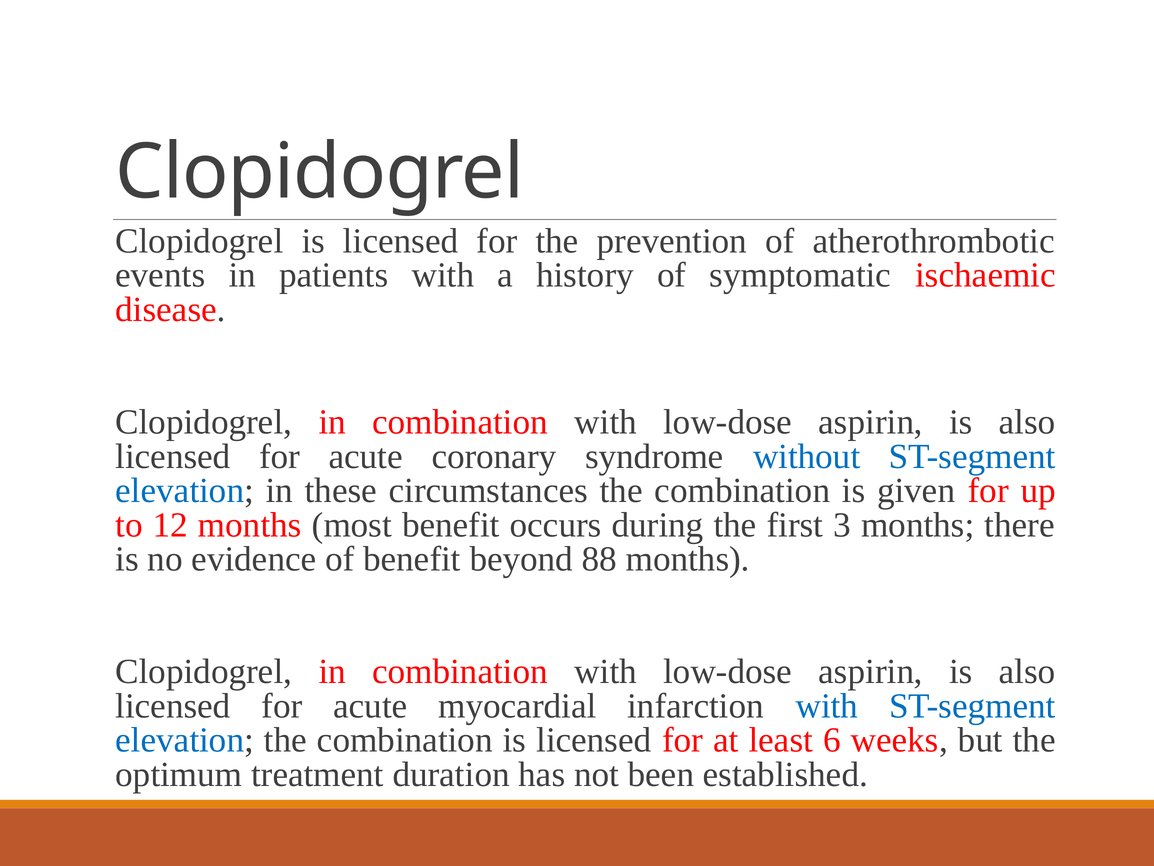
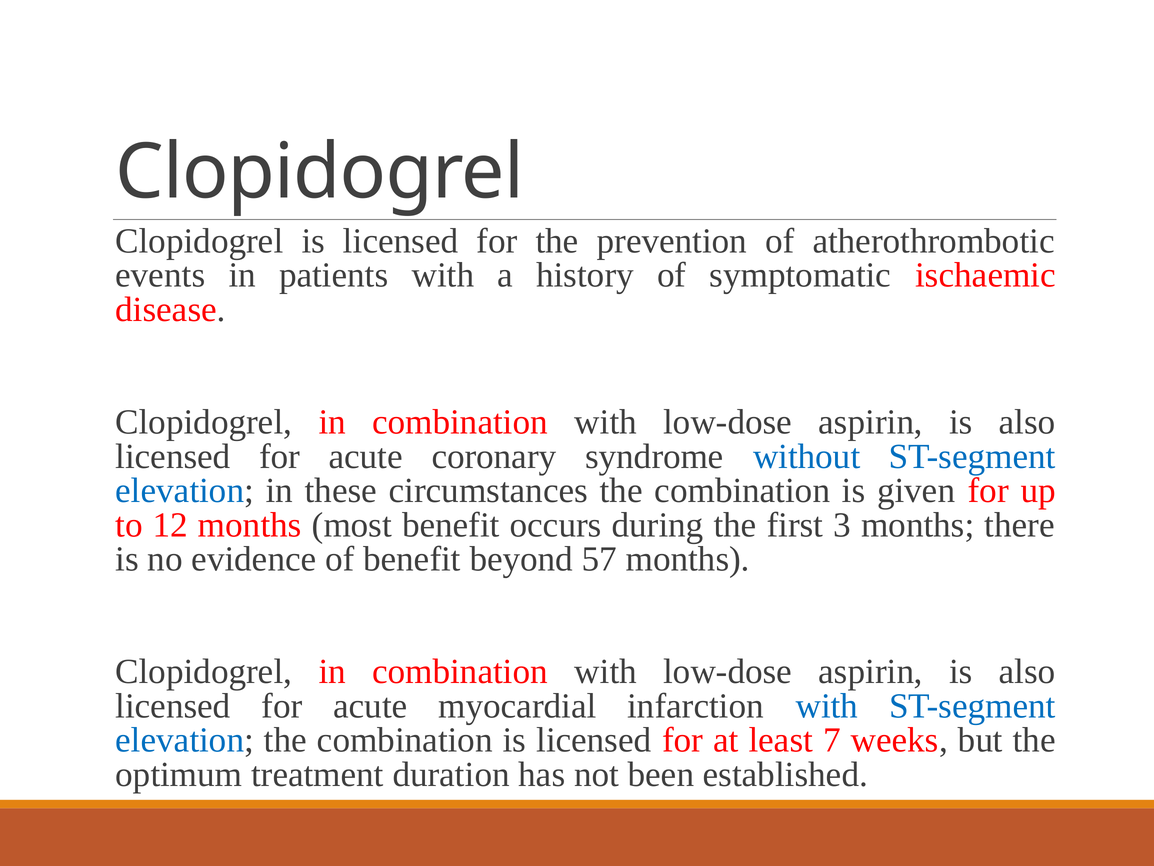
88: 88 -> 57
6: 6 -> 7
